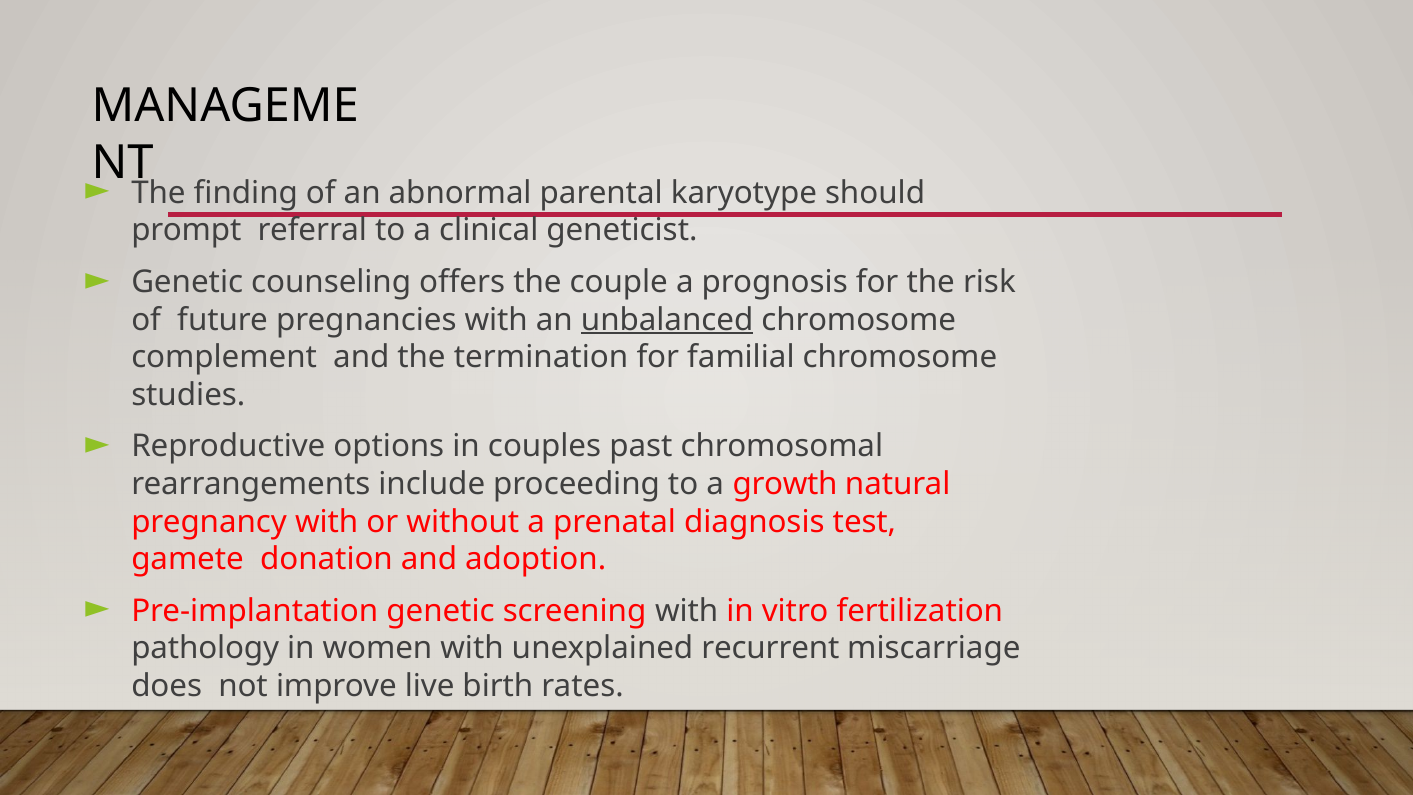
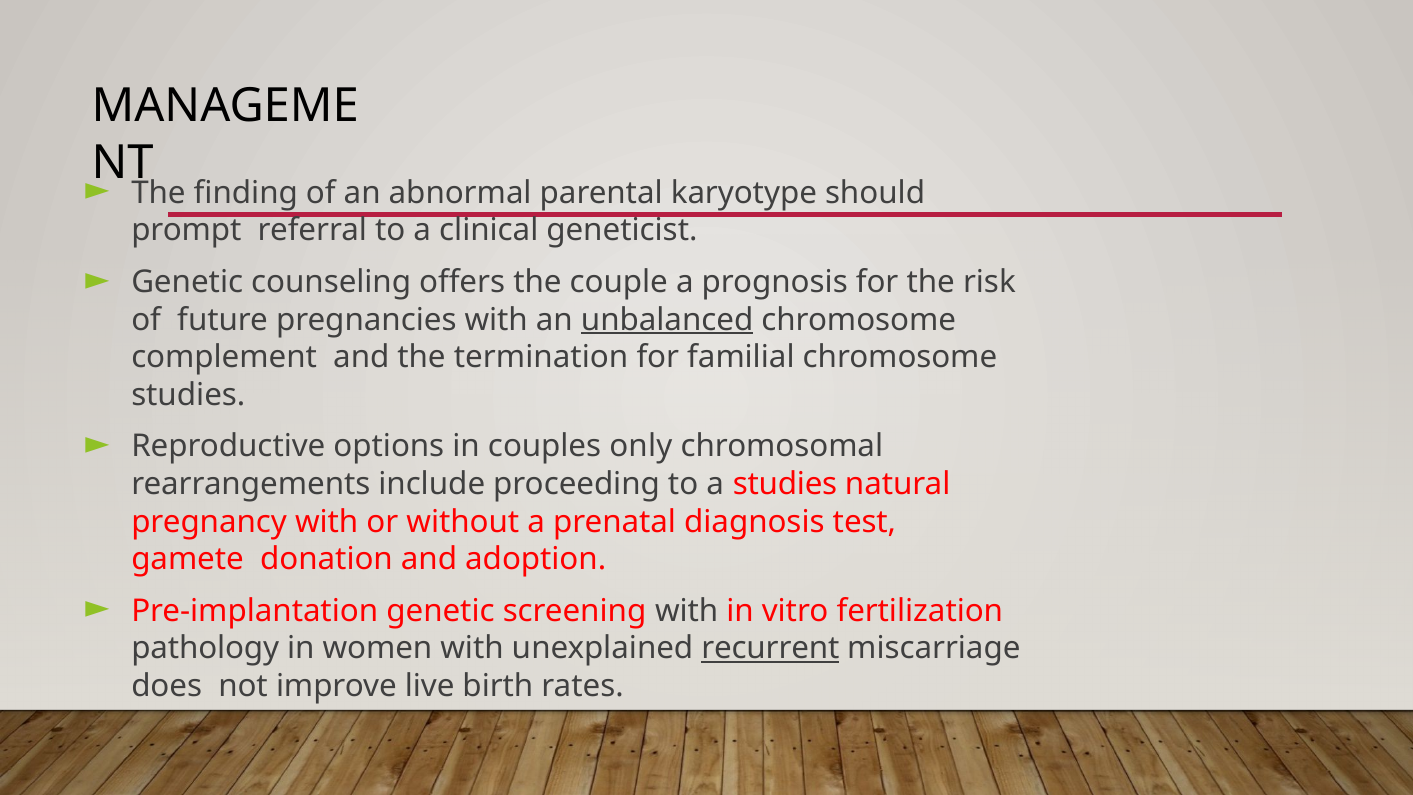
past: past -> only
a growth: growth -> studies
recurrent underline: none -> present
